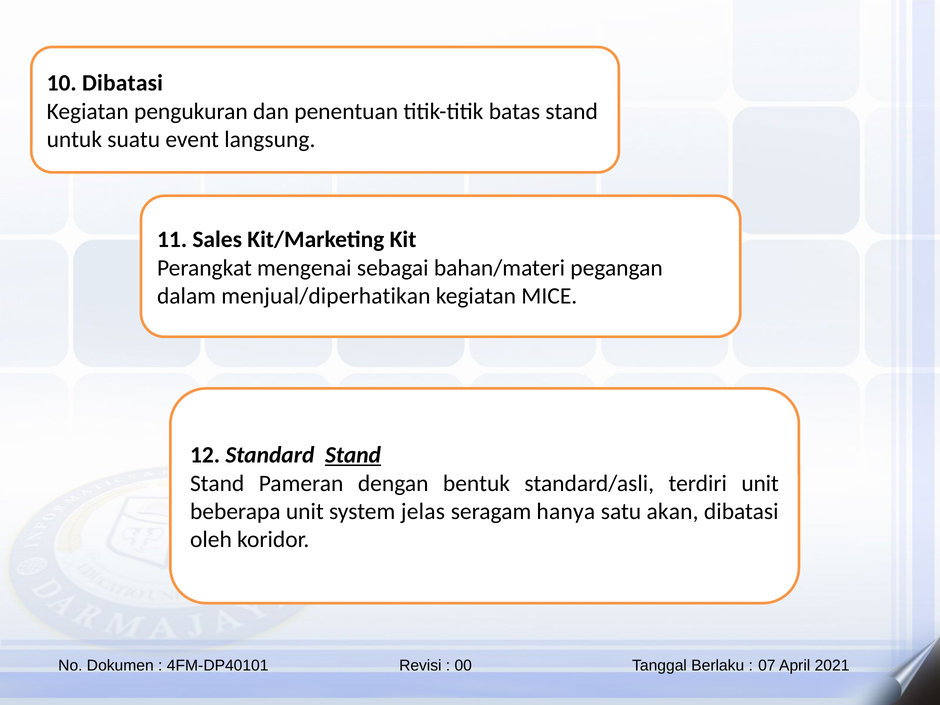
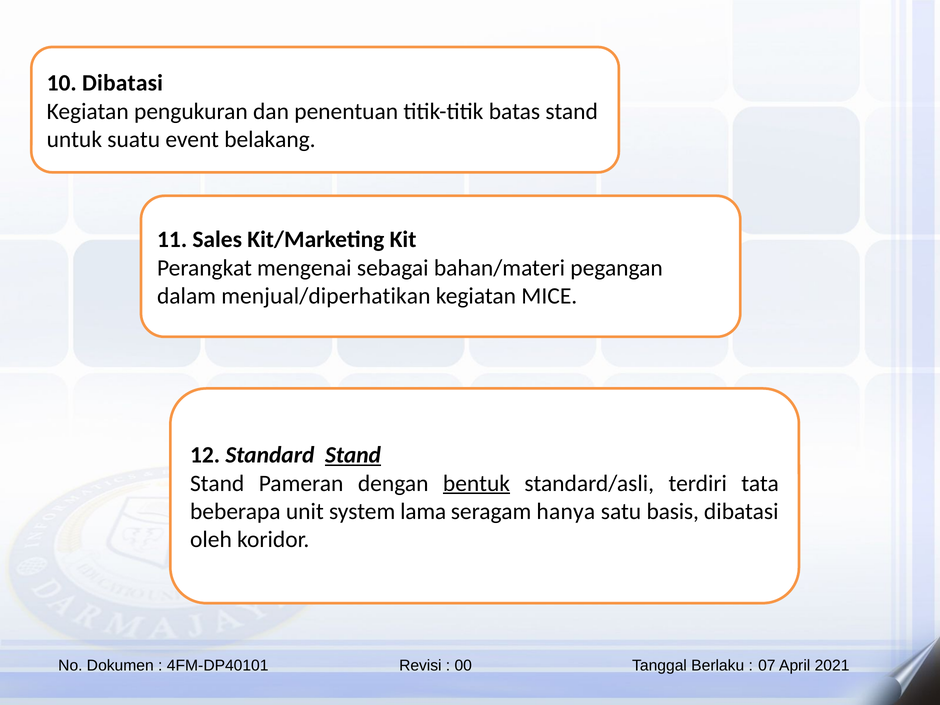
langsung: langsung -> belakang
bentuk underline: none -> present
terdiri unit: unit -> tata
jelas: jelas -> lama
akan: akan -> basis
